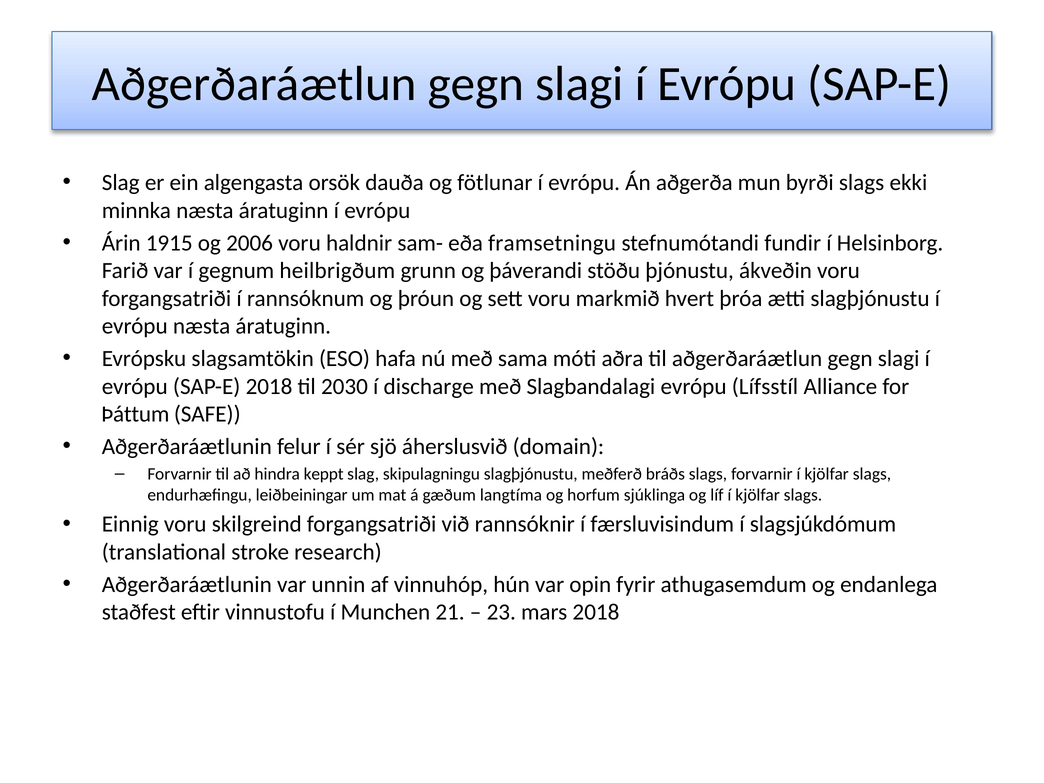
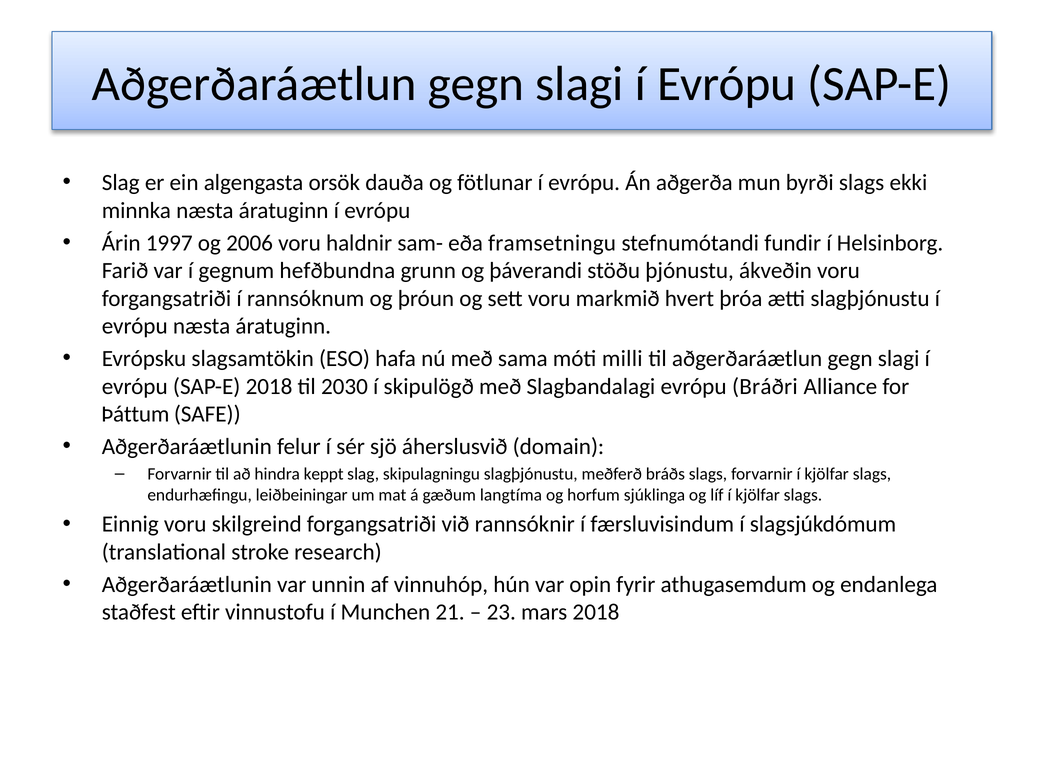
1915: 1915 -> 1997
heilbrigðum: heilbrigðum -> hefðbundna
aðra: aðra -> milli
discharge: discharge -> skipulögð
Lífsstíl: Lífsstíl -> Bráðri
